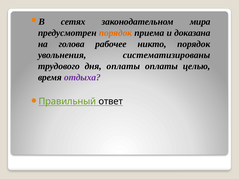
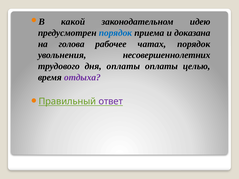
сетях: сетях -> какой
мира: мира -> идею
порядок at (115, 33) colour: orange -> blue
никто: никто -> чатах
систематизированы: систематизированы -> несовершеннолетних
ответ colour: black -> purple
